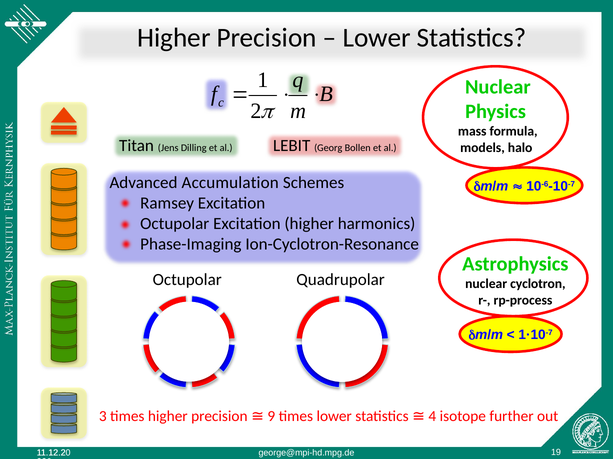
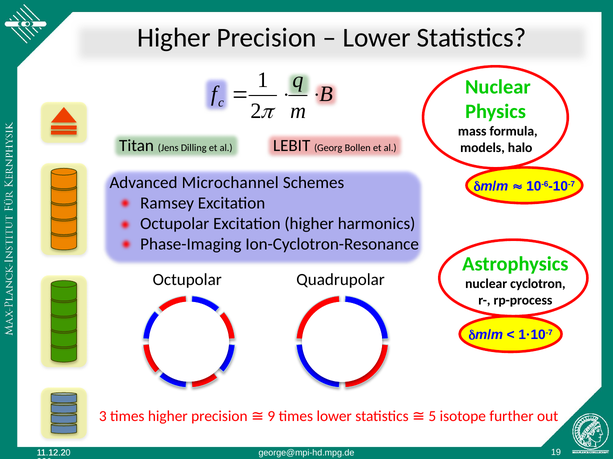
Accumulation: Accumulation -> Microchannel
4: 4 -> 5
